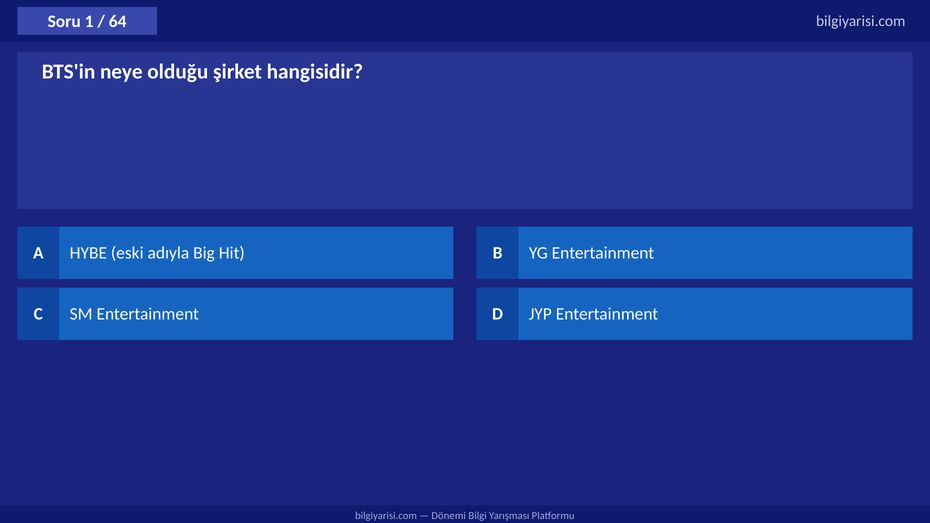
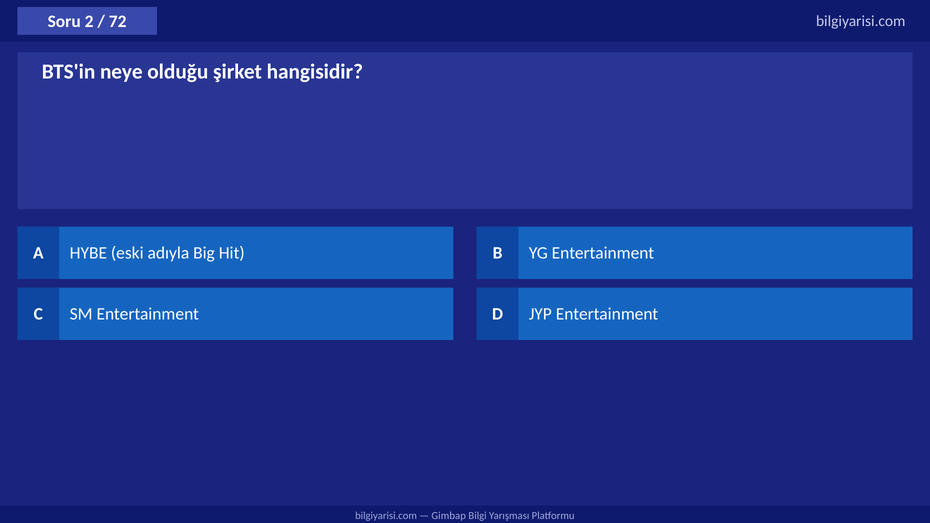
1: 1 -> 2
64: 64 -> 72
Dönemi: Dönemi -> Gimbap
